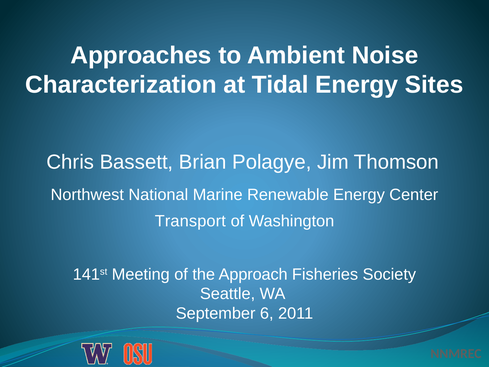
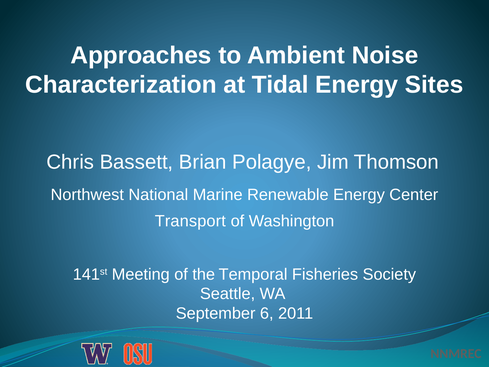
Approach: Approach -> Temporal
